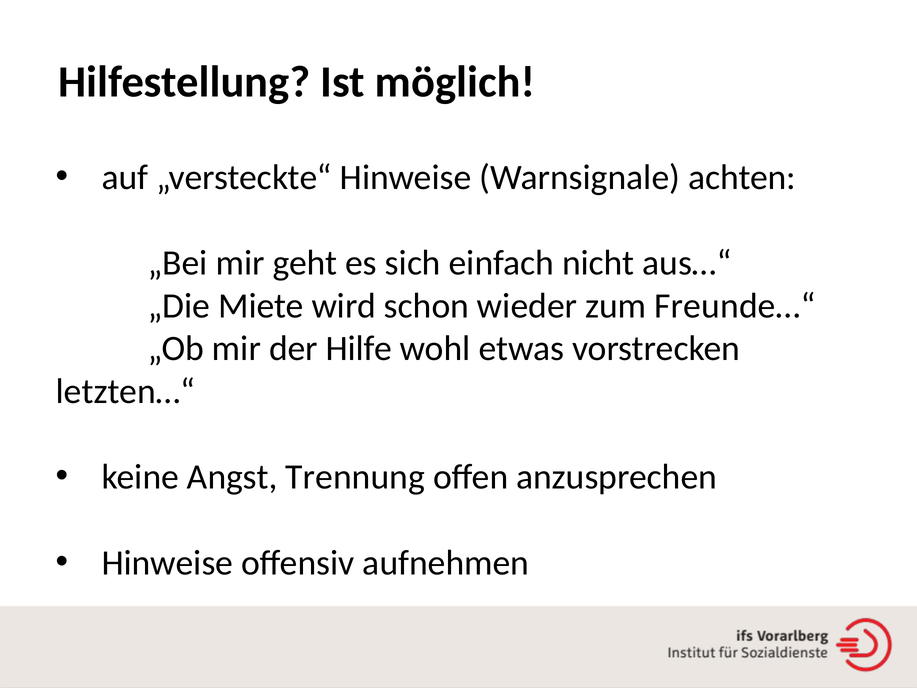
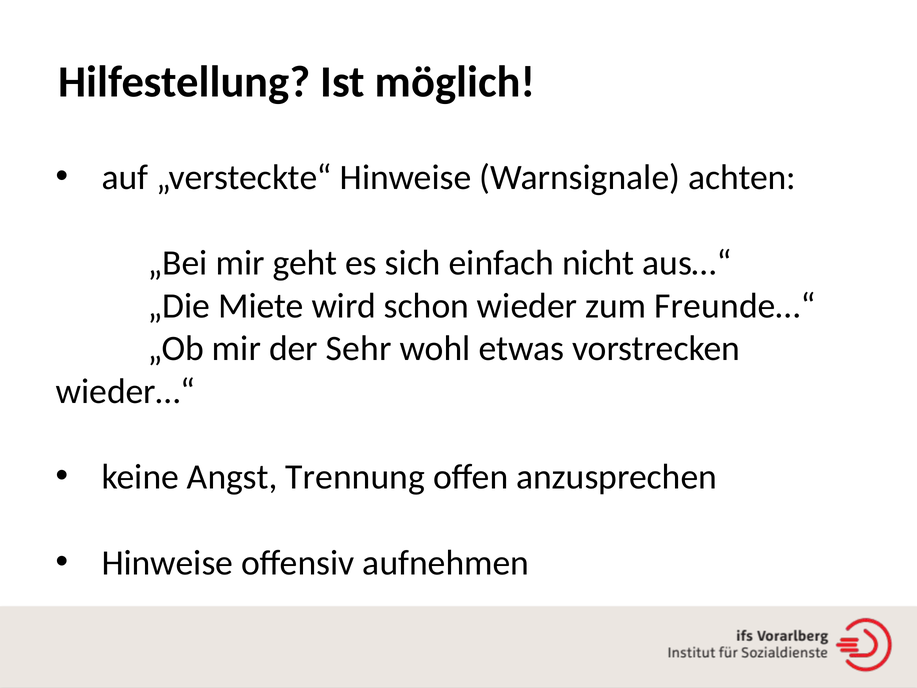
Hilfe: Hilfe -> Sehr
letzten…“: letzten…“ -> wieder…“
